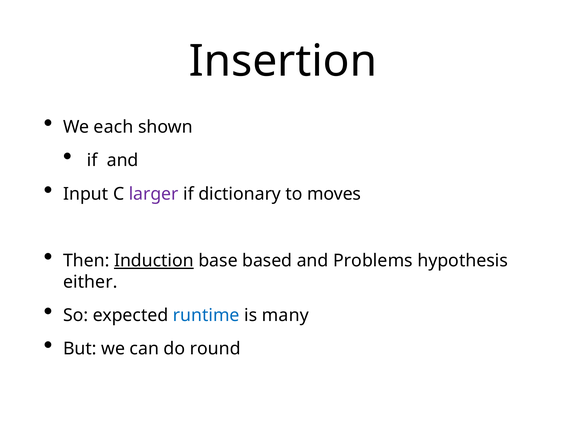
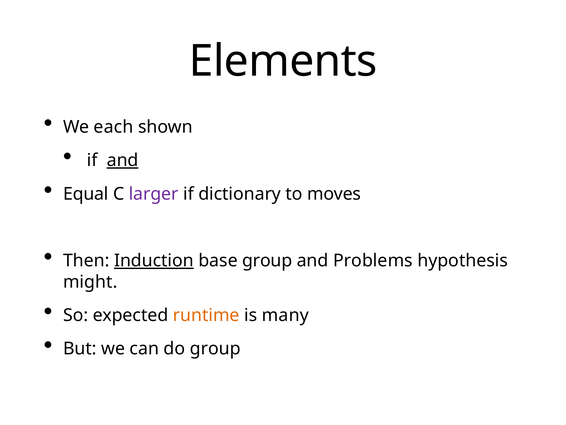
Insertion: Insertion -> Elements
and at (123, 160) underline: none -> present
Input: Input -> Equal
base based: based -> group
either: either -> might
runtime colour: blue -> orange
do round: round -> group
